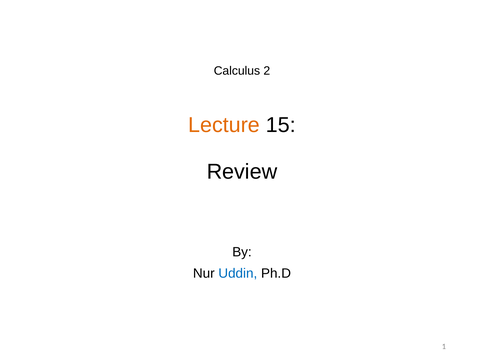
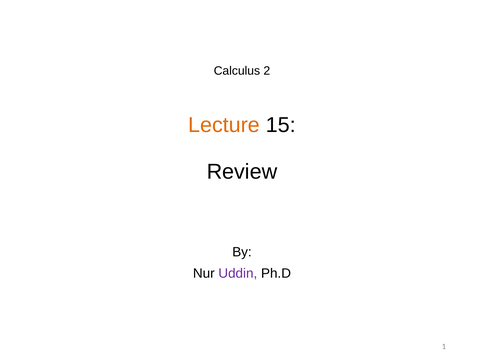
Uddin colour: blue -> purple
